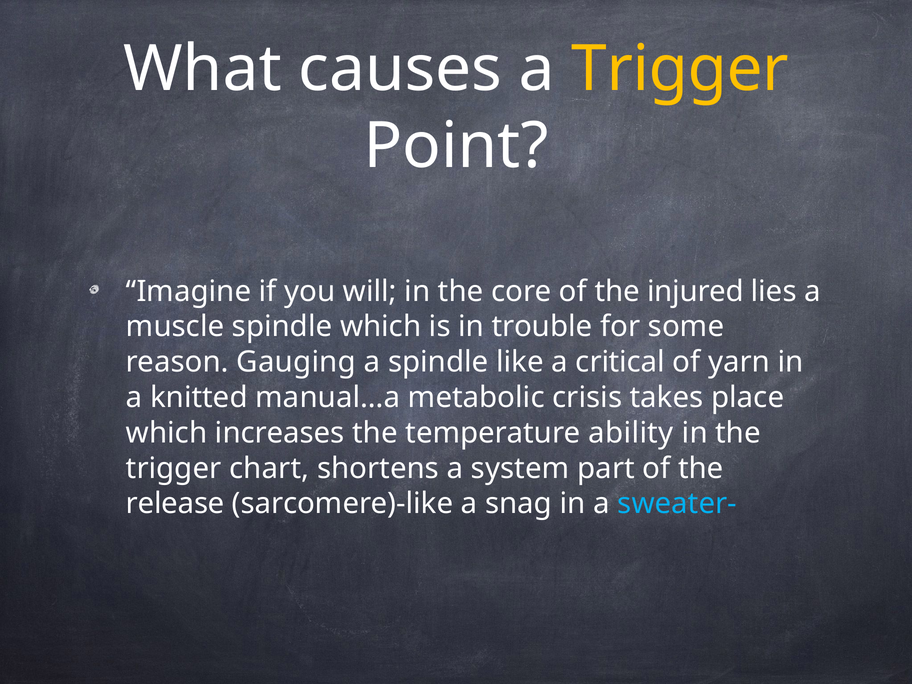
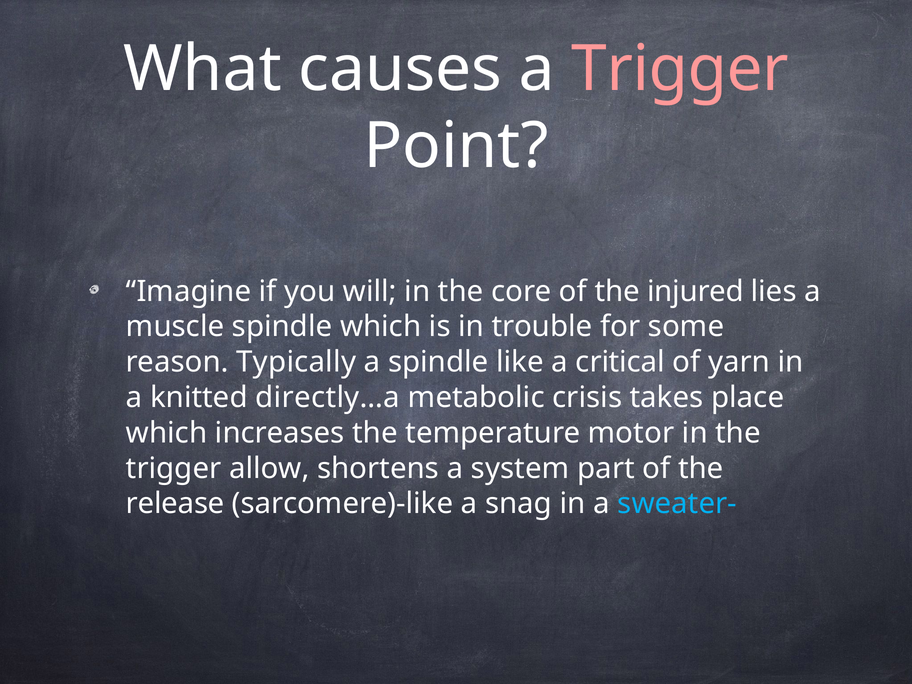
Trigger at (680, 69) colour: yellow -> pink
Gauging: Gauging -> Typically
manual…a: manual…a -> directly…a
ability: ability -> motor
chart: chart -> allow
